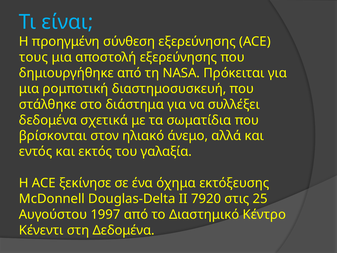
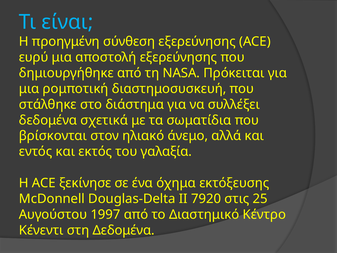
τους: τους -> ευρύ
